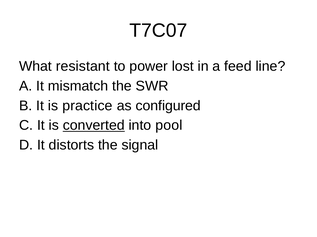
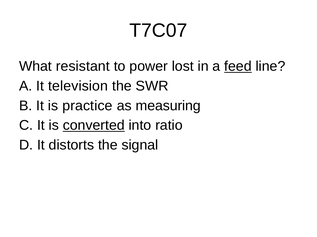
feed underline: none -> present
mismatch: mismatch -> television
configured: configured -> measuring
pool: pool -> ratio
